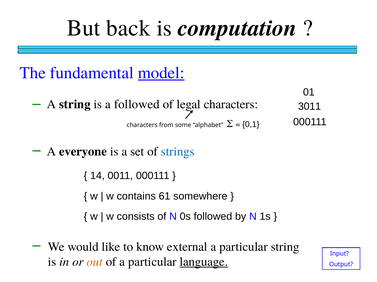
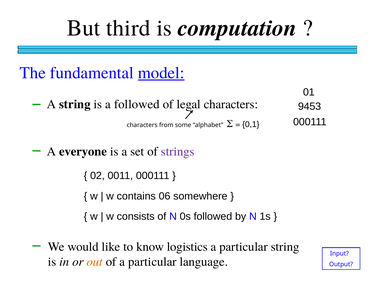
back: back -> third
3011: 3011 -> 9453
strings colour: blue -> purple
14: 14 -> 02
61: 61 -> 06
external: external -> logistics
language underline: present -> none
